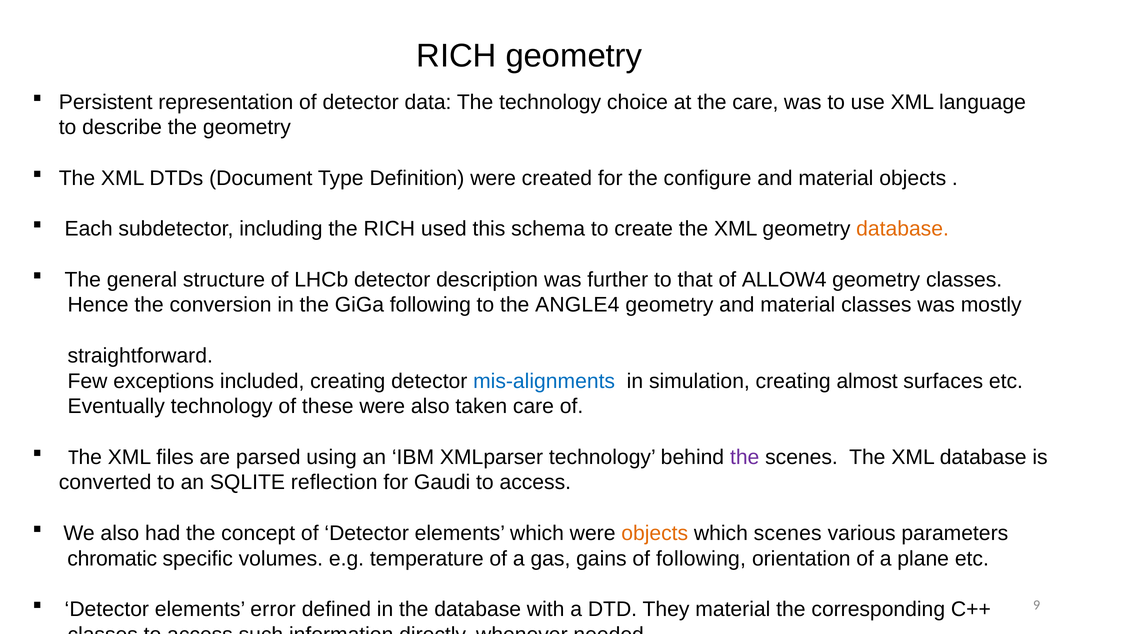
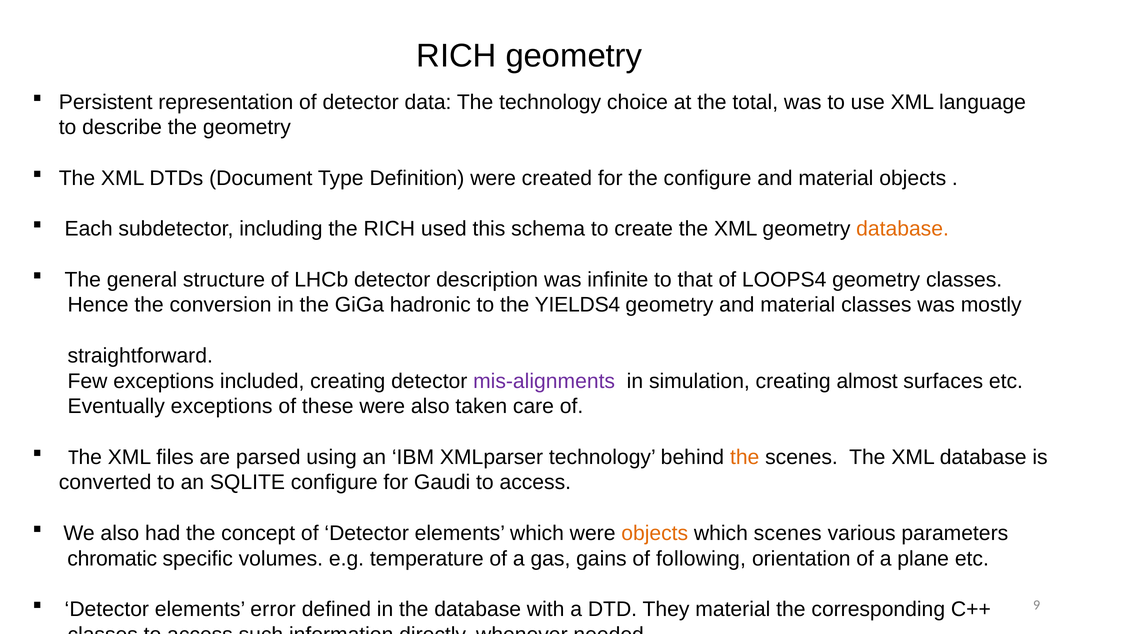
the care: care -> total
further: further -> infinite
ALLOW4: ALLOW4 -> LOOPS4
GiGa following: following -> hadronic
ANGLE4: ANGLE4 -> YIELDS4
mis-alignments colour: blue -> purple
Eventually technology: technology -> exceptions
the at (745, 457) colour: purple -> orange
SQLITE reflection: reflection -> configure
